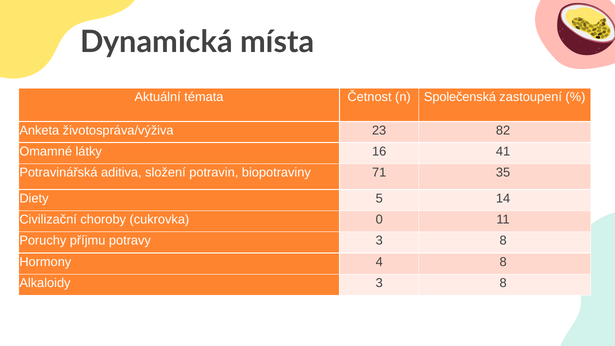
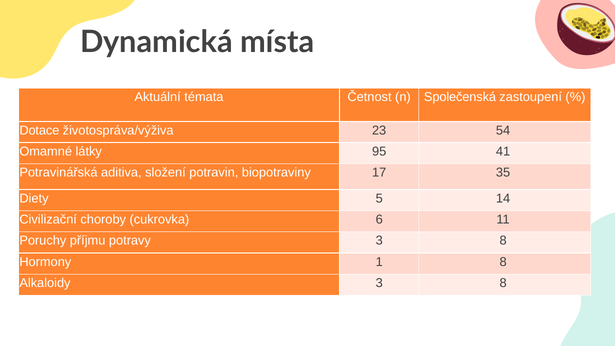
Anketa: Anketa -> Dotace
82: 82 -> 54
16: 16 -> 95
71: 71 -> 17
0: 0 -> 6
4: 4 -> 1
